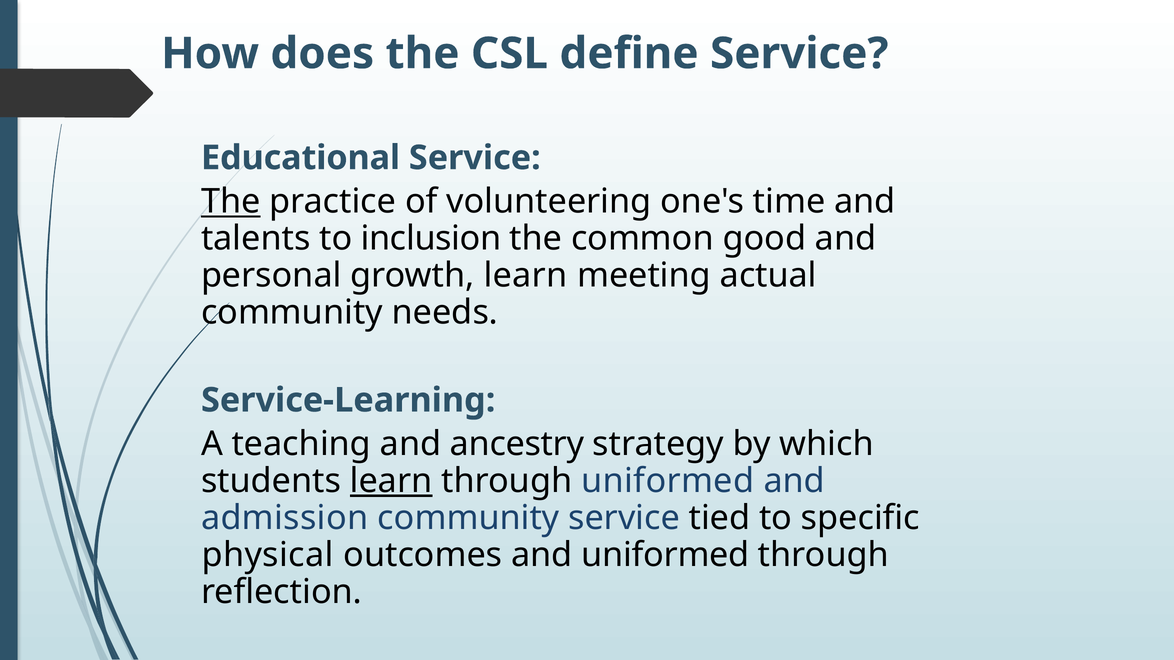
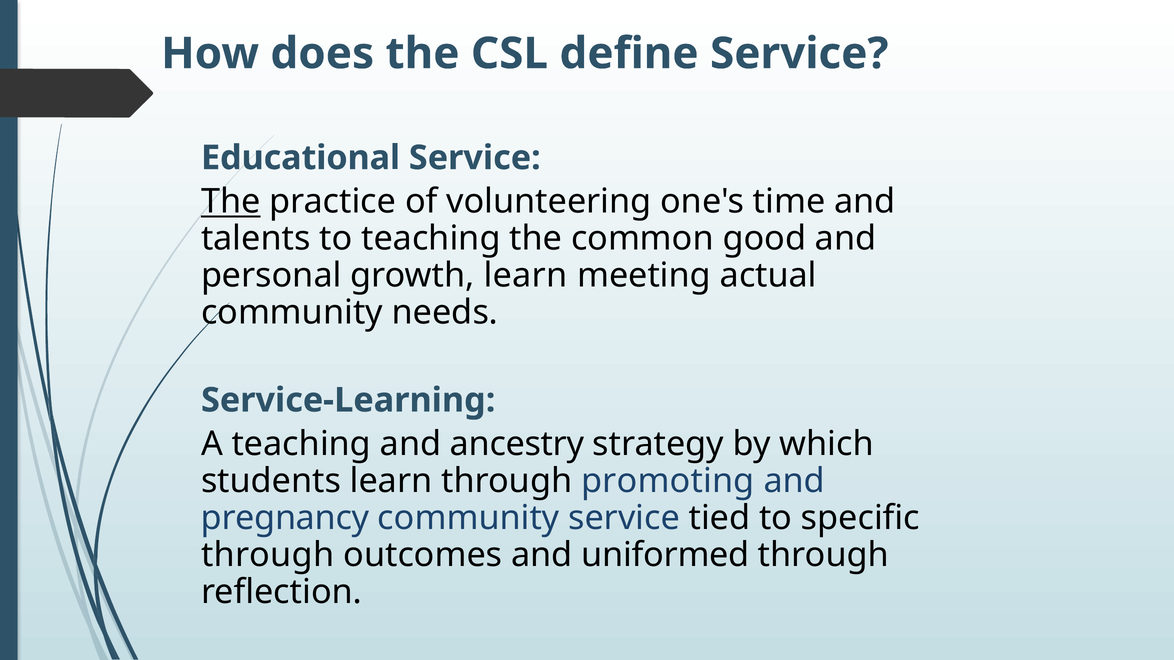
to inclusion: inclusion -> teaching
learn at (391, 481) underline: present -> none
through uniformed: uniformed -> promoting
admission: admission -> pregnancy
physical at (268, 555): physical -> through
